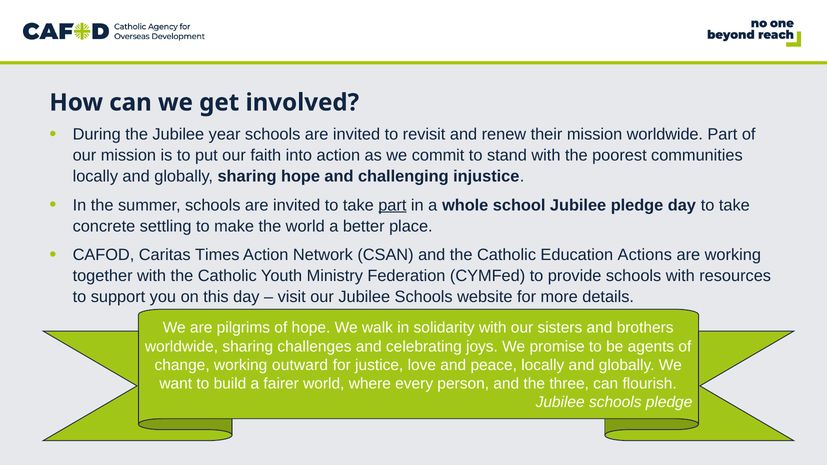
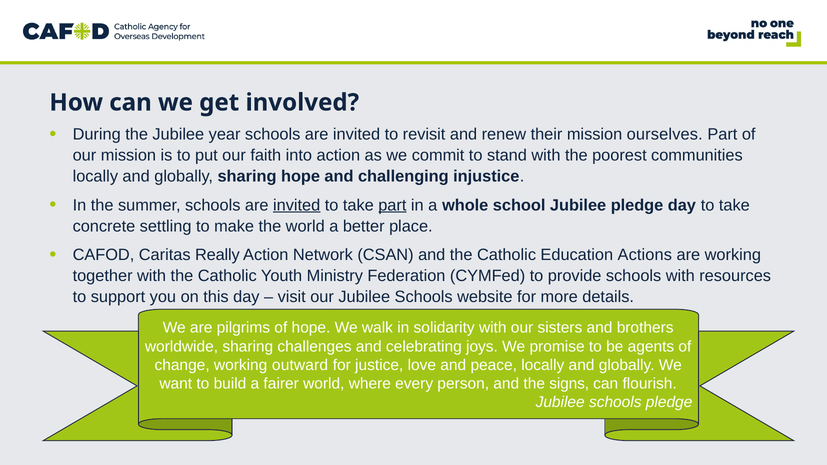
mission worldwide: worldwide -> ourselves
invited at (297, 205) underline: none -> present
Times: Times -> Really
three: three -> signs
